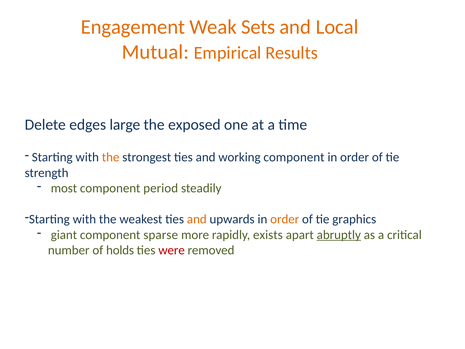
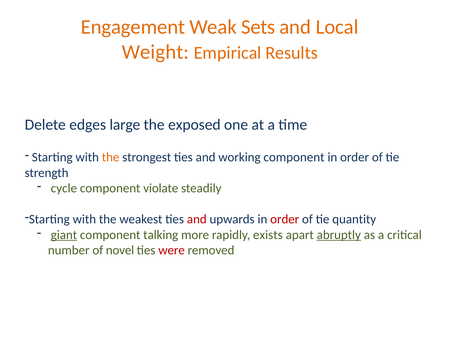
Mutual: Mutual -> Weight
most: most -> cycle
period: period -> violate
and at (197, 219) colour: orange -> red
order at (285, 219) colour: orange -> red
graphics: graphics -> quantity
giant underline: none -> present
sparse: sparse -> talking
holds: holds -> novel
